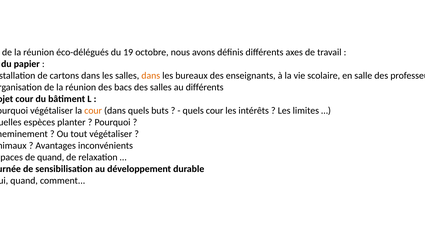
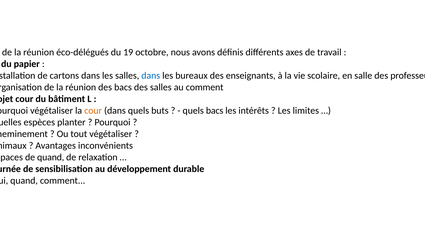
dans at (151, 76) colour: orange -> blue
au différents: différents -> comment
quels cour: cour -> bacs
